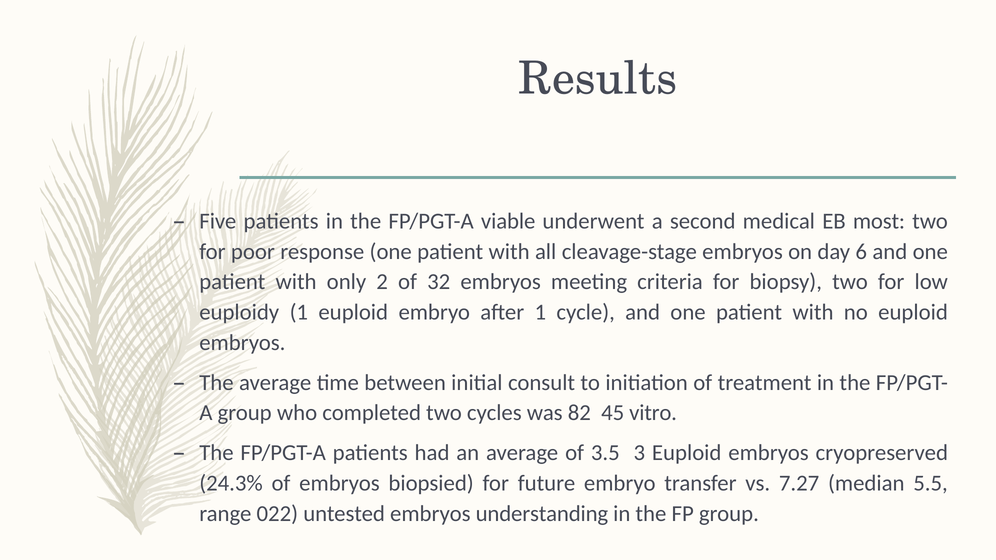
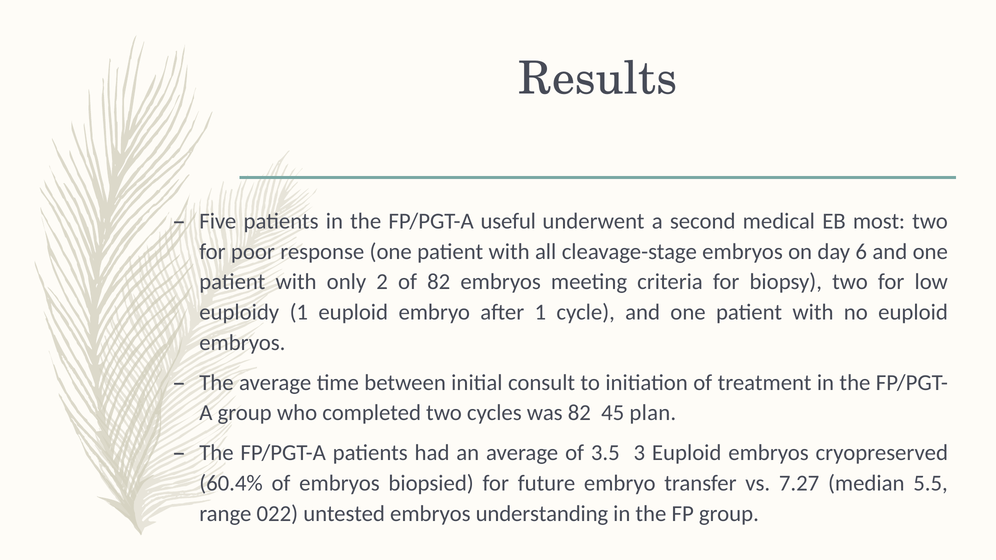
viable: viable -> useful
of 32: 32 -> 82
vitro: vitro -> plan
24.3%: 24.3% -> 60.4%
